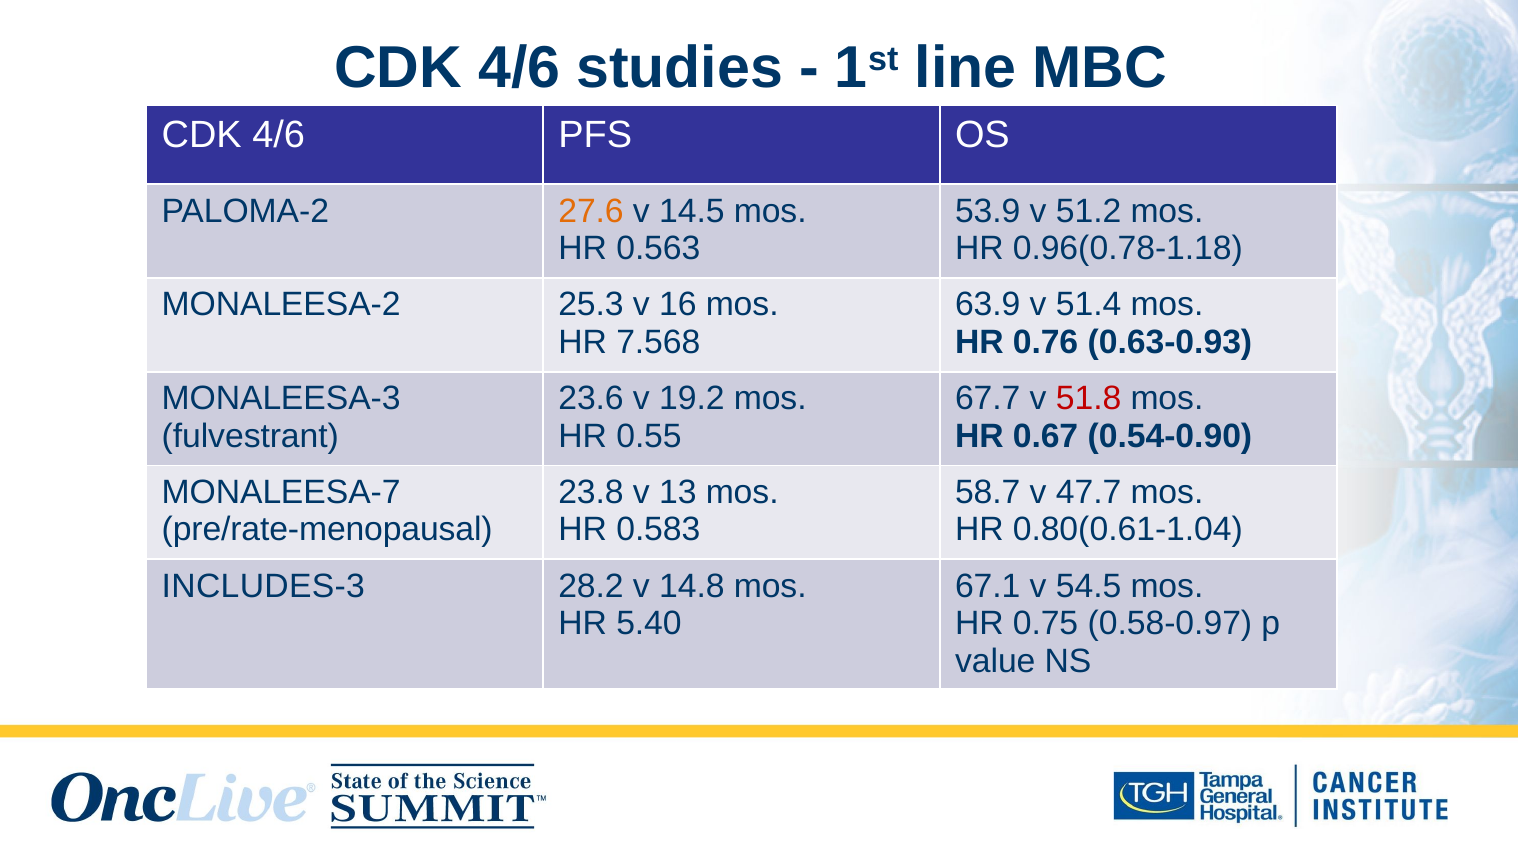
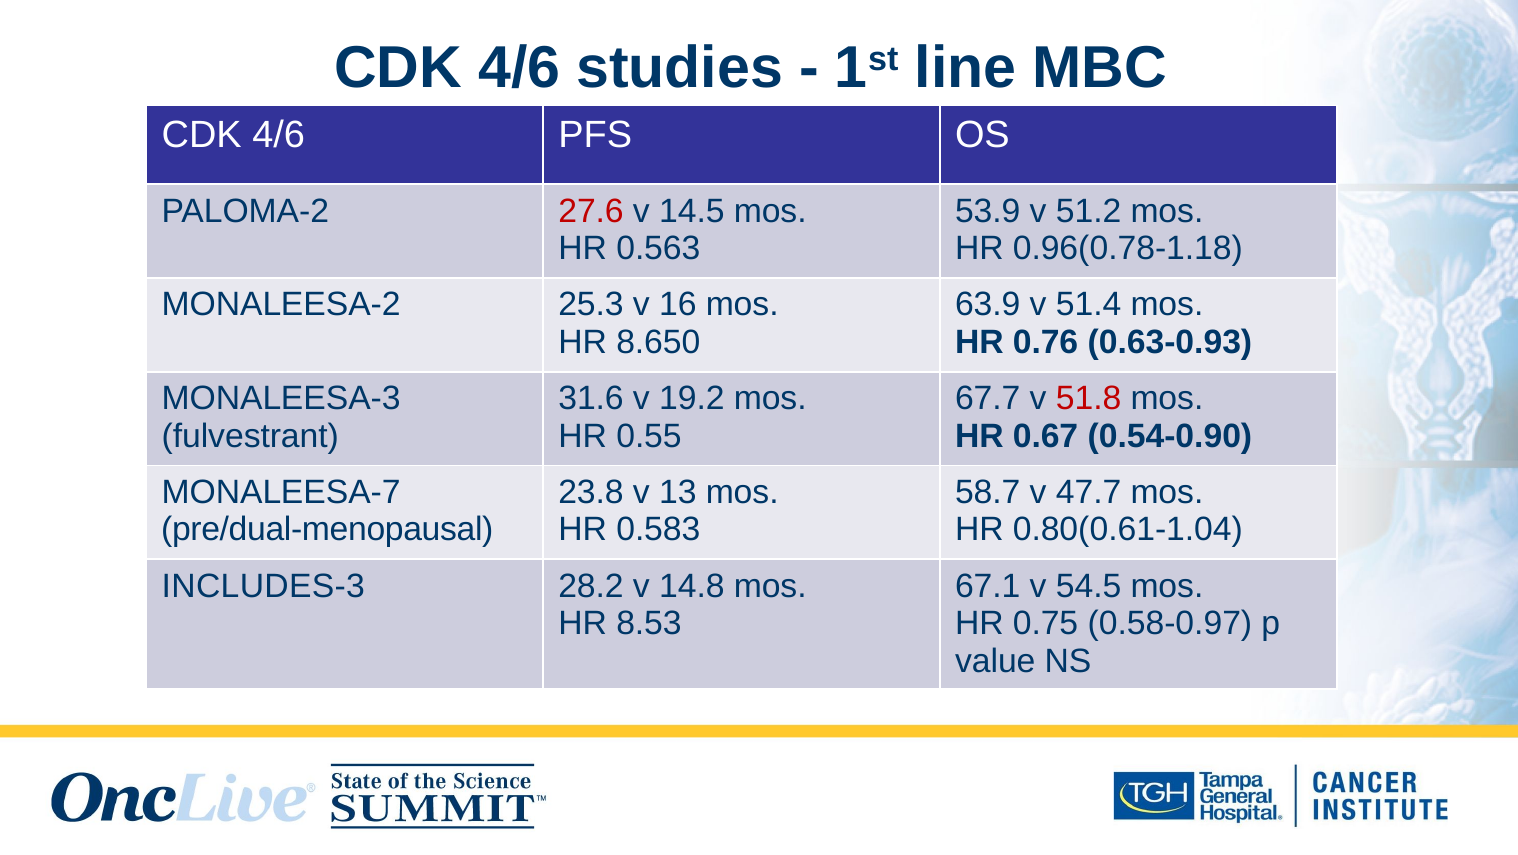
27.6 colour: orange -> red
7.568: 7.568 -> 8.650
23.6: 23.6 -> 31.6
pre/rate-menopausal: pre/rate-menopausal -> pre/dual-menopausal
5.40: 5.40 -> 8.53
